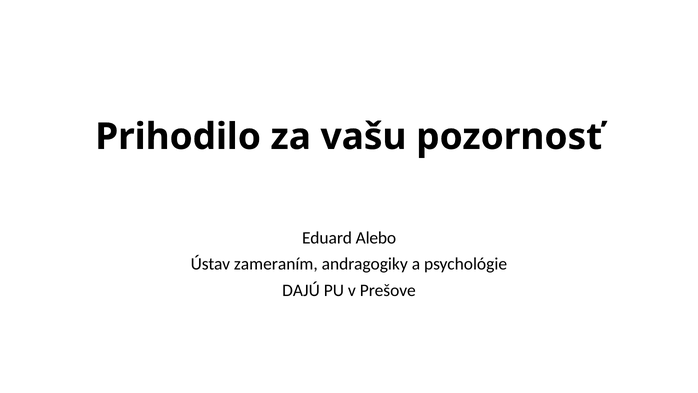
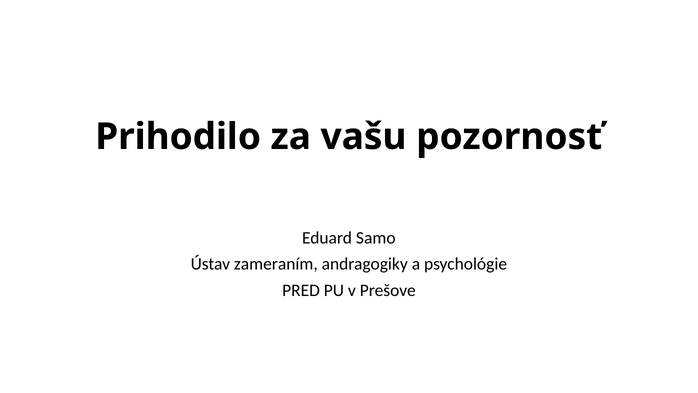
Alebo: Alebo -> Samo
DAJÚ: DAJÚ -> PRED
